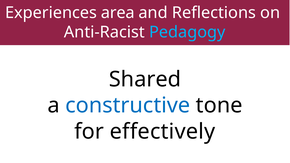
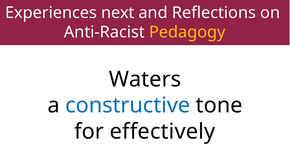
area: area -> next
Pedagogy colour: light blue -> yellow
Shared: Shared -> Waters
